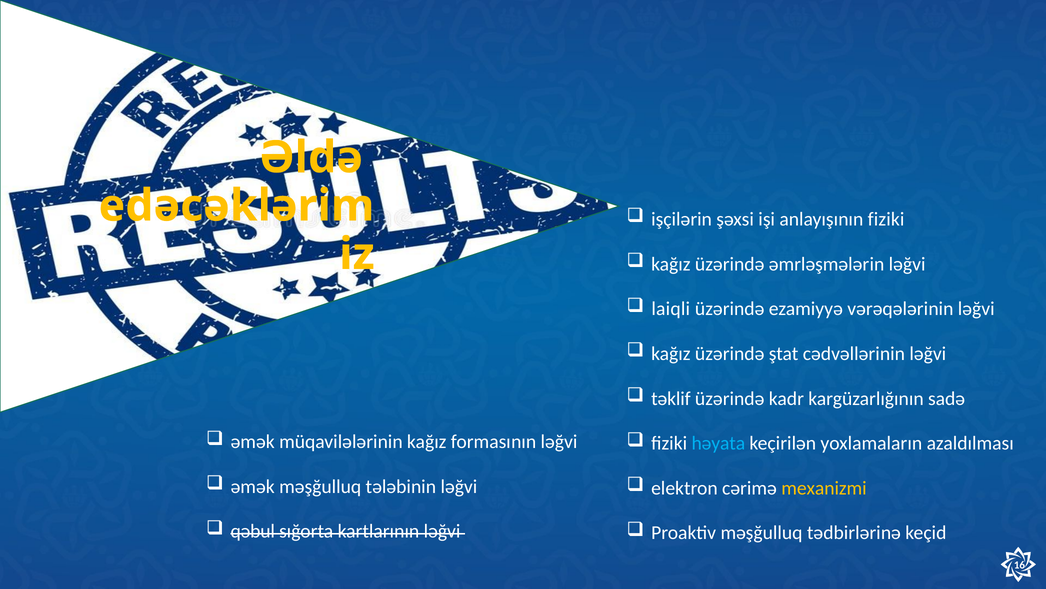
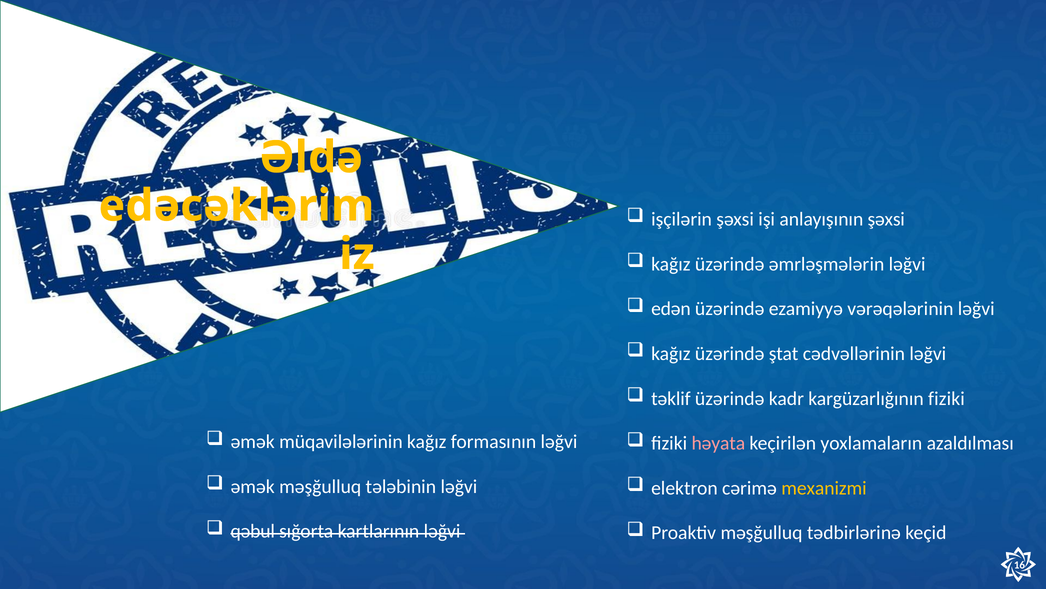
anlayışının fiziki: fiziki -> şəxsi
laiqli: laiqli -> edən
kargüzarlığının sadə: sadə -> fiziki
həyata colour: light blue -> pink
